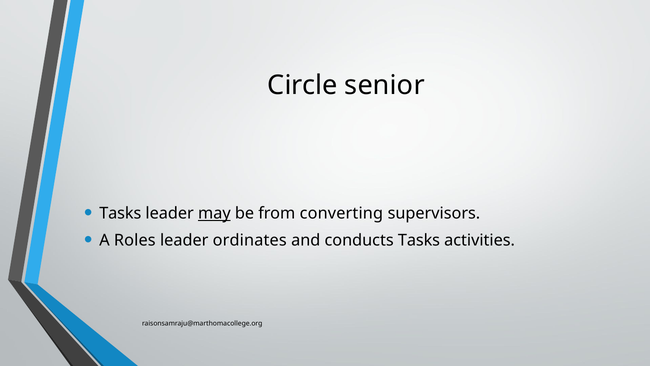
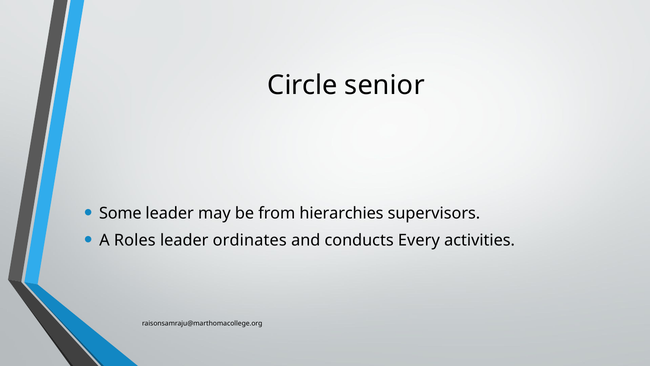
Tasks at (120, 213): Tasks -> Some
may underline: present -> none
converting: converting -> hierarchies
conducts Tasks: Tasks -> Every
